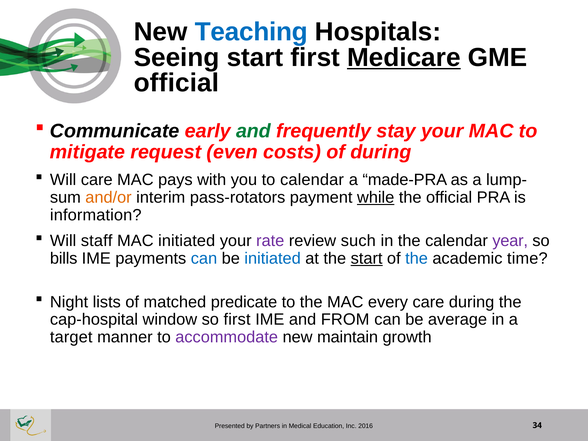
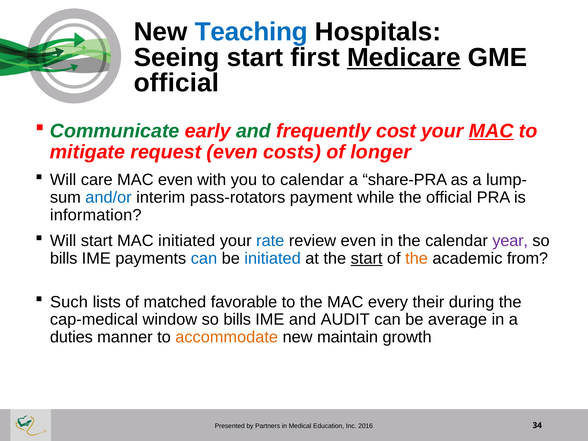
Communicate colour: black -> green
stay: stay -> cost
MAC at (491, 131) underline: none -> present
of during: during -> longer
MAC pays: pays -> even
made-PRA: made-PRA -> share-PRA
and/or colour: orange -> blue
while underline: present -> none
Will staff: staff -> start
rate colour: purple -> blue
review such: such -> even
the at (417, 258) colour: blue -> orange
time: time -> from
Night: Night -> Such
predicate: predicate -> favorable
every care: care -> their
cap-hospital: cap-hospital -> cap-medical
window so first: first -> bills
FROM: FROM -> AUDIT
target: target -> duties
accommodate colour: purple -> orange
